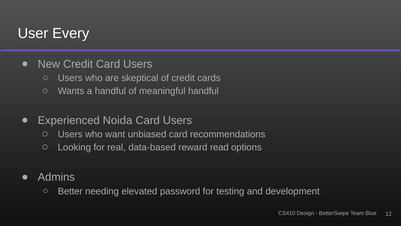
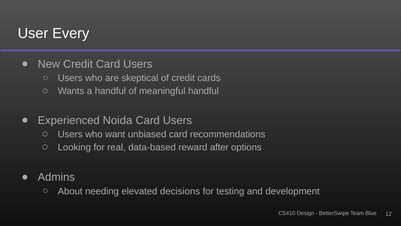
read: read -> after
Better: Better -> About
password: password -> decisions
